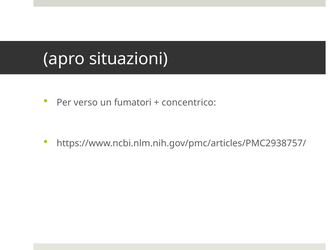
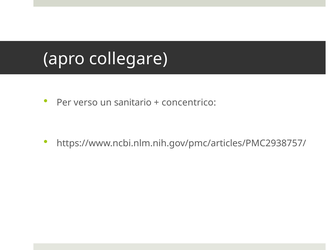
situazioni: situazioni -> collegare
fumatori: fumatori -> sanitario
